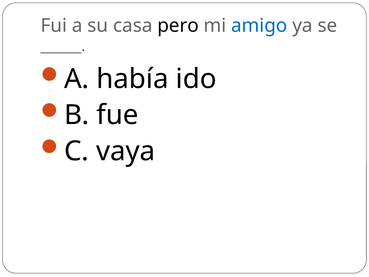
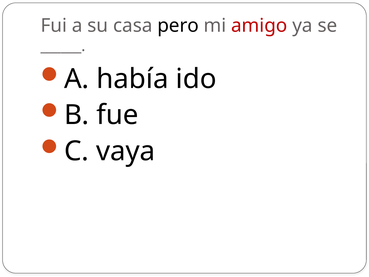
amigo colour: blue -> red
